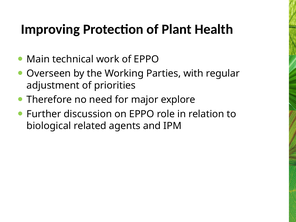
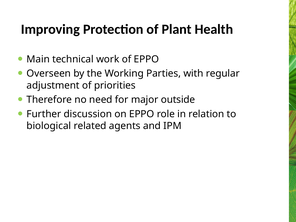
explore: explore -> outside
